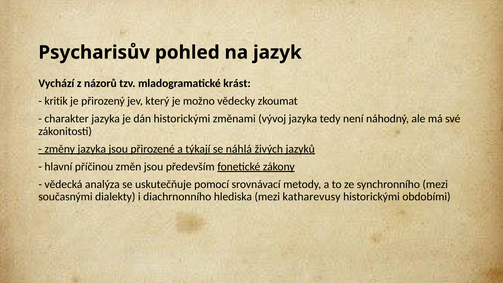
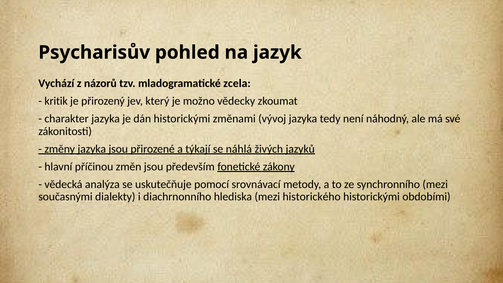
krást: krást -> zcela
katharevusy: katharevusy -> historického
